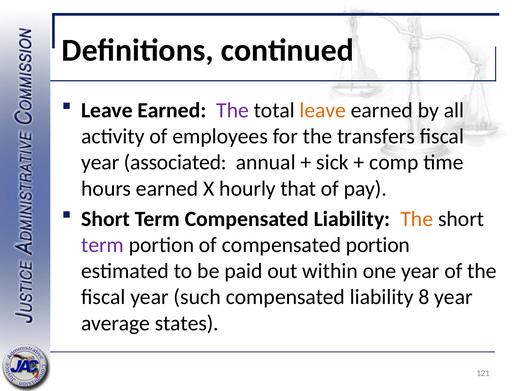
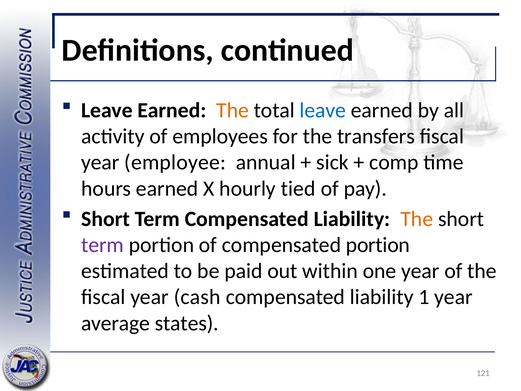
The at (233, 110) colour: purple -> orange
leave at (323, 110) colour: orange -> blue
associated: associated -> employee
that: that -> tied
such: such -> cash
8: 8 -> 1
